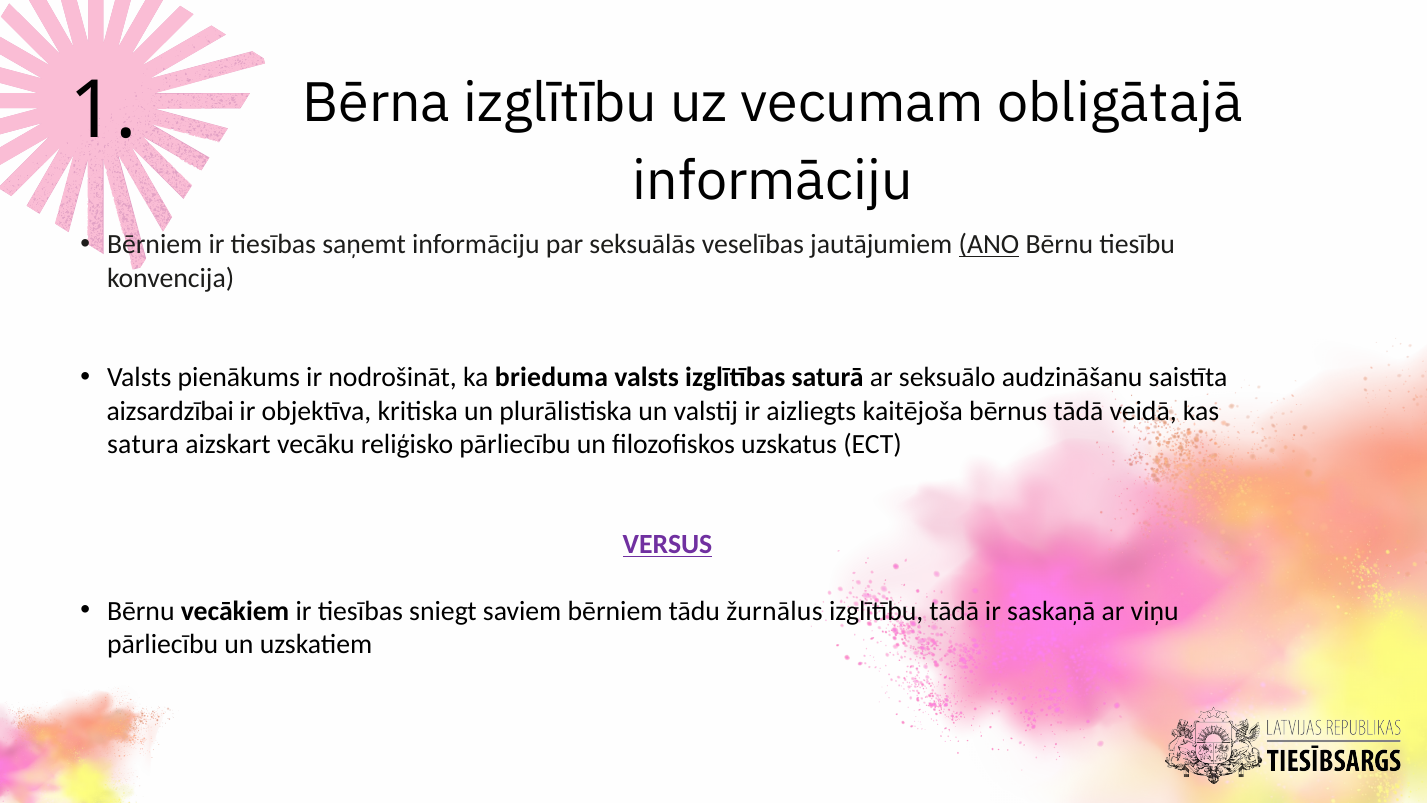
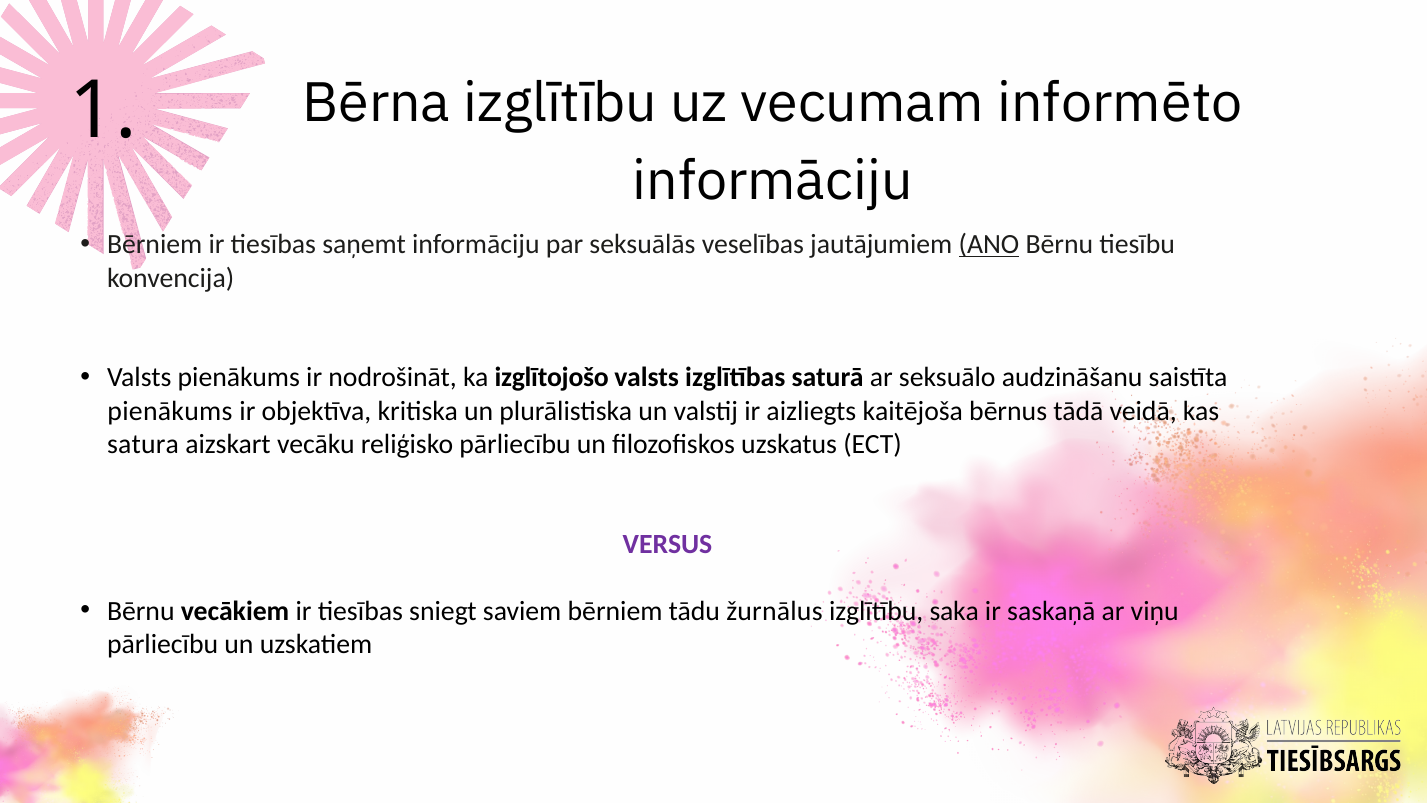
obligātajā: obligātajā -> informēto
brieduma: brieduma -> izglītojošo
aizsardzībai at (170, 411): aizsardzībai -> pienākums
VERSUS underline: present -> none
izglītību tādā: tādā -> saka
